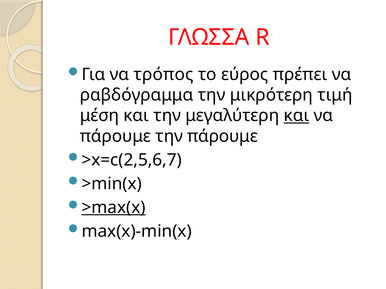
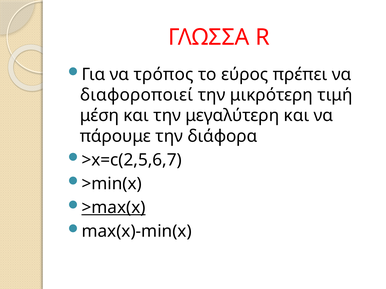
ραβδόγραμμα: ραβδόγραμμα -> διαφοροποιεί
και at (296, 116) underline: present -> none
την πάρουμε: πάρουμε -> διάφορα
